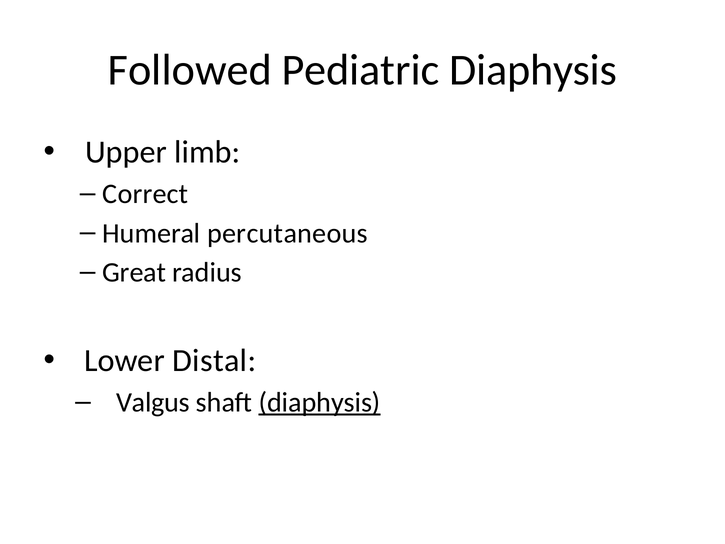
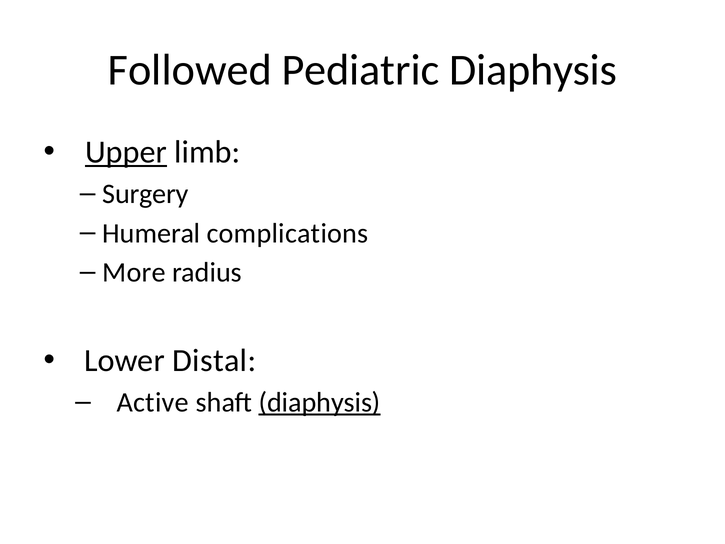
Upper underline: none -> present
Correct: Correct -> Surgery
percutaneous: percutaneous -> complications
Great: Great -> More
Valgus: Valgus -> Active
